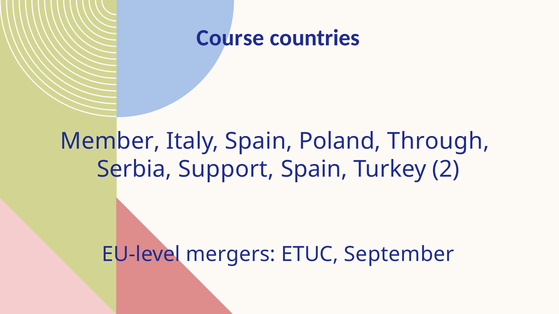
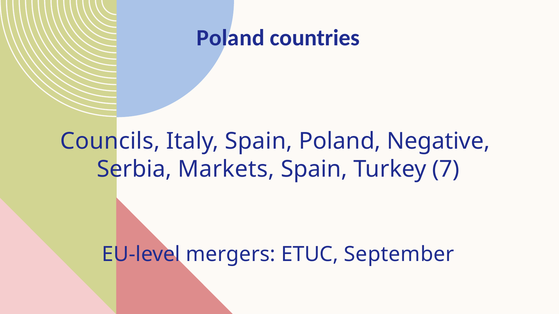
Course at (230, 38): Course -> Poland
Member: Member -> Councils
Through: Through -> Negative
Support: Support -> Markets
2: 2 -> 7
